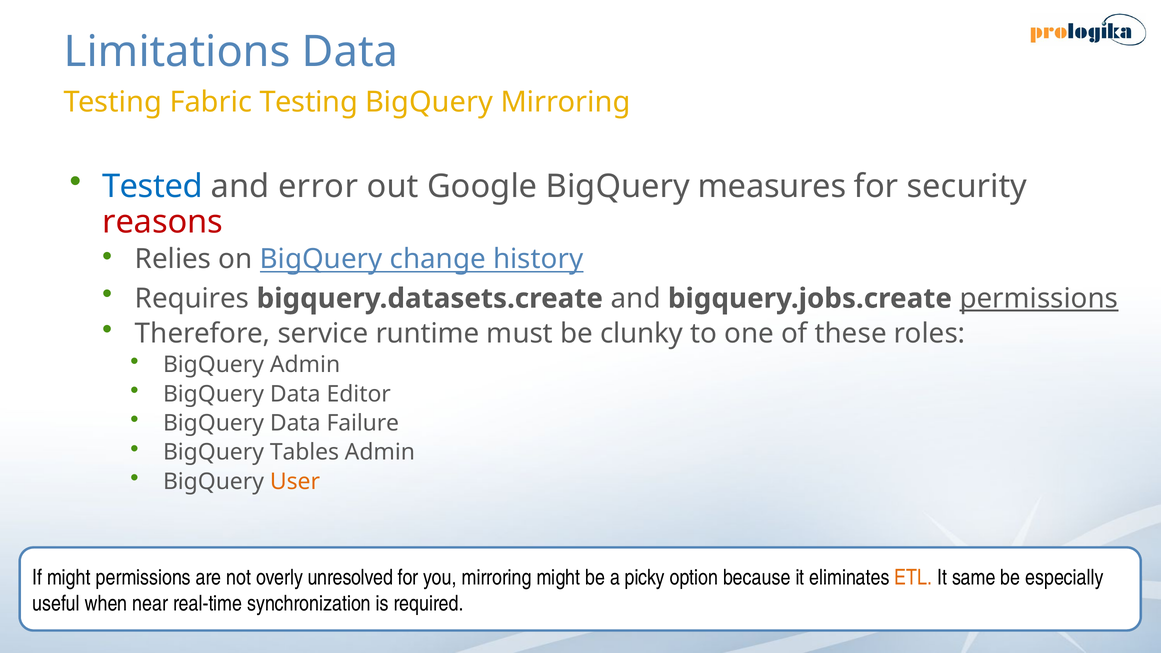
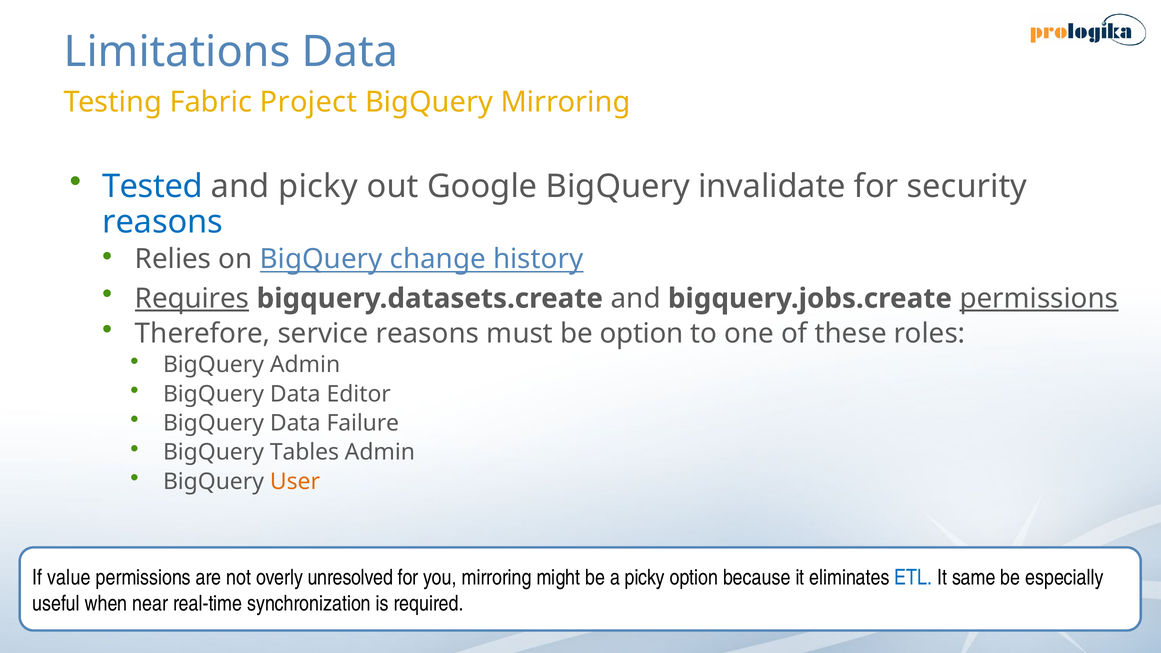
Fabric Testing: Testing -> Project
and error: error -> picky
measures: measures -> invalidate
reasons at (163, 222) colour: red -> blue
Requires underline: none -> present
service runtime: runtime -> reasons
be clunky: clunky -> option
If might: might -> value
ETL colour: orange -> blue
